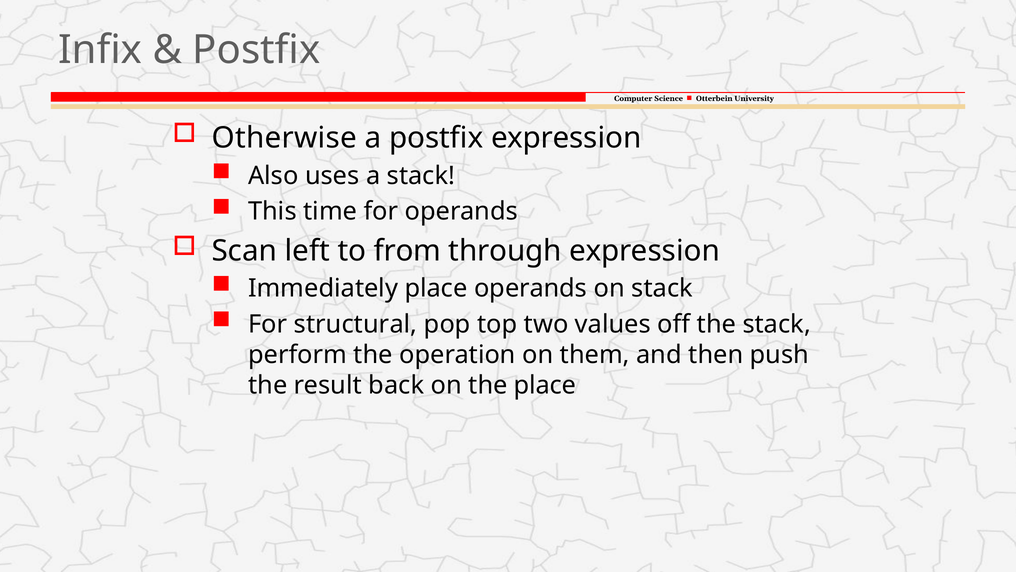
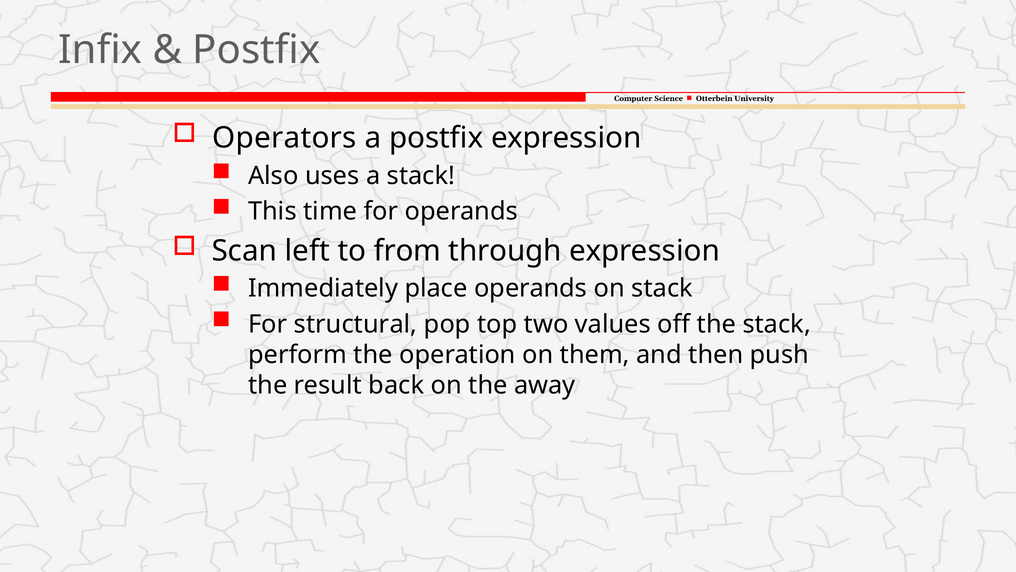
Otherwise: Otherwise -> Operators
the place: place -> away
